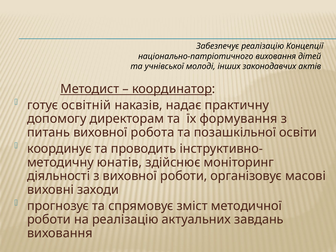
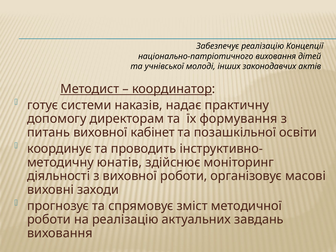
освітній: освітній -> системи
робота: робота -> кабінет
